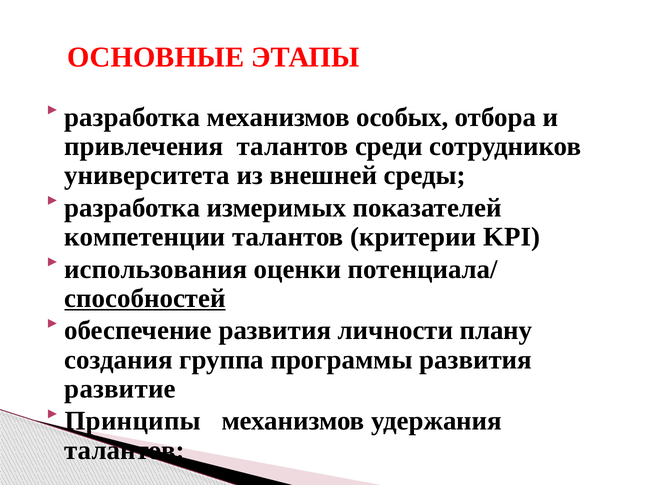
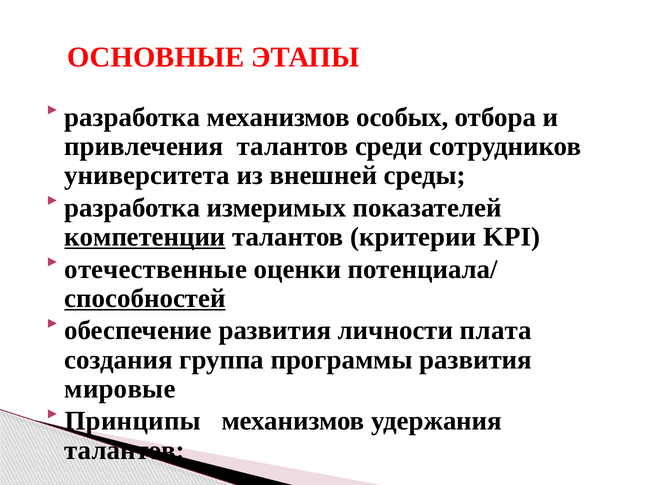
компетенции underline: none -> present
использования: использования -> отечественные
плану: плану -> плата
развитие: развитие -> мировые
